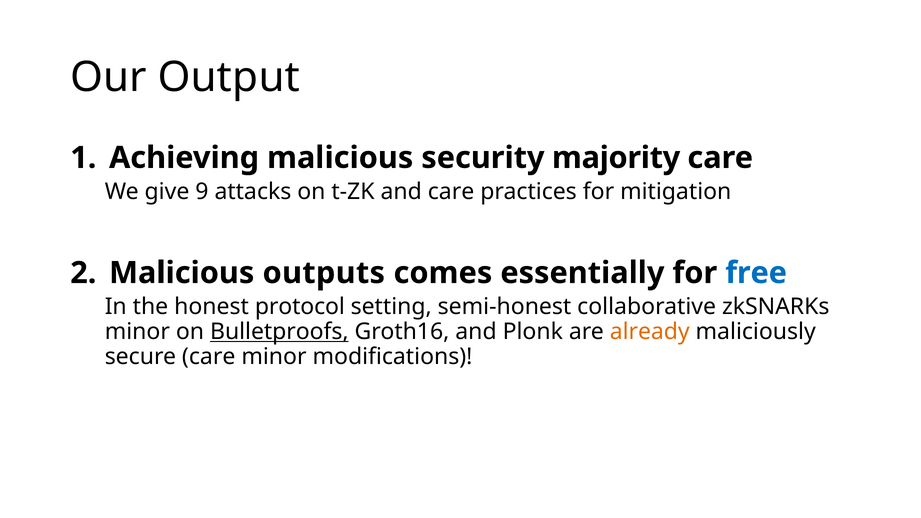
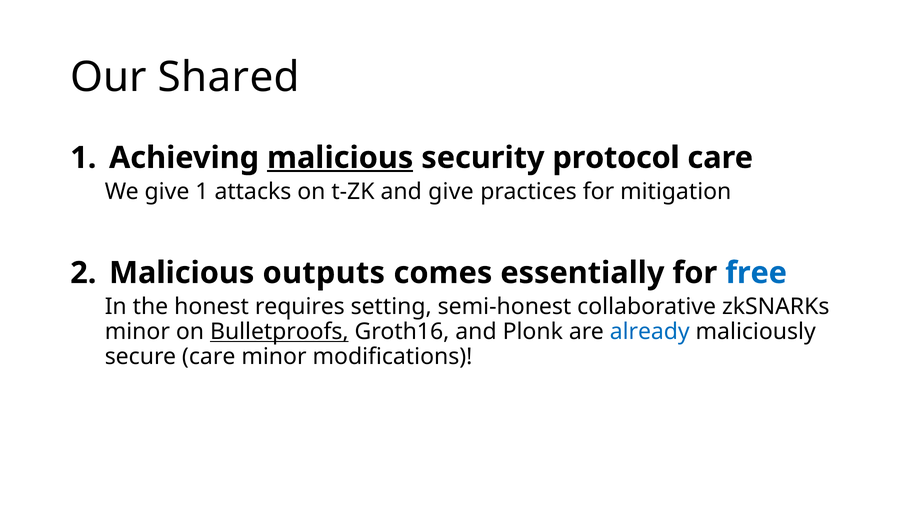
Output: Output -> Shared
malicious at (340, 158) underline: none -> present
majority: majority -> protocol
give 9: 9 -> 1
and care: care -> give
protocol: protocol -> requires
already colour: orange -> blue
